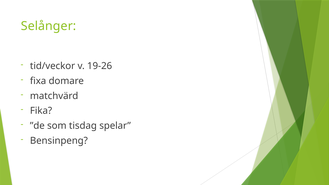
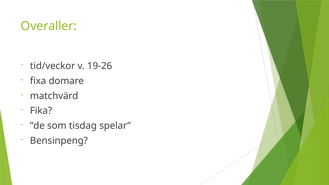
Selånger: Selånger -> Overaller
